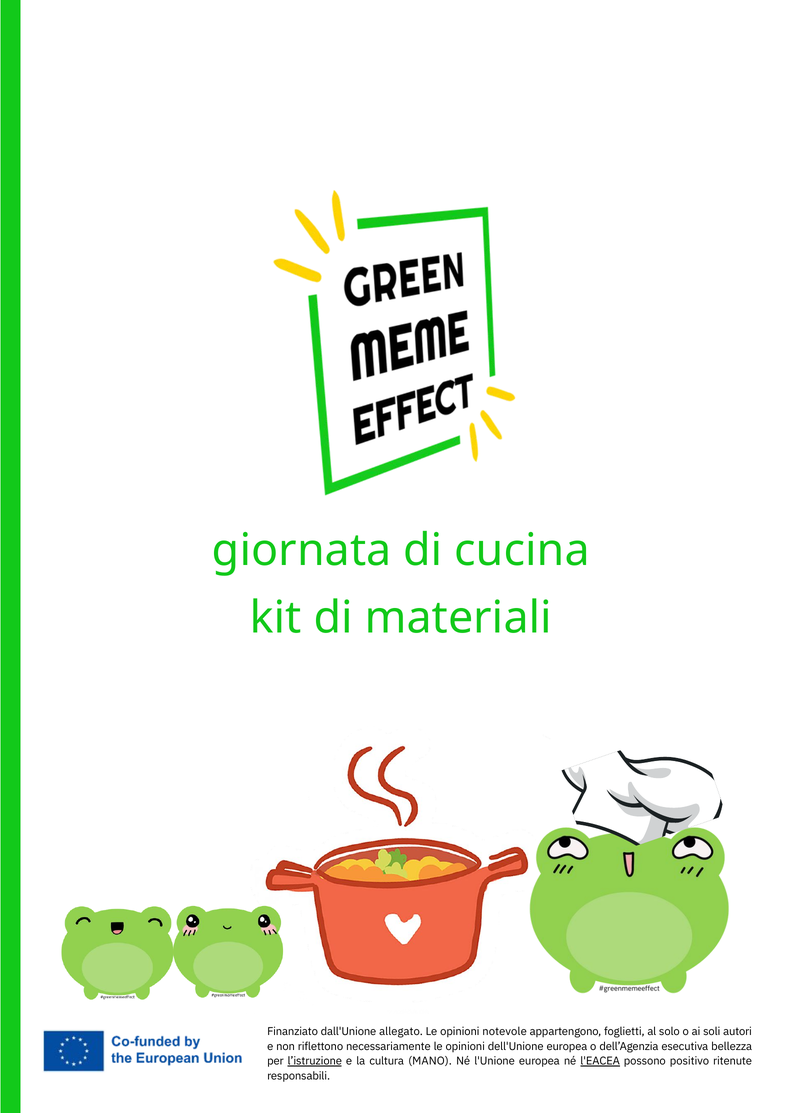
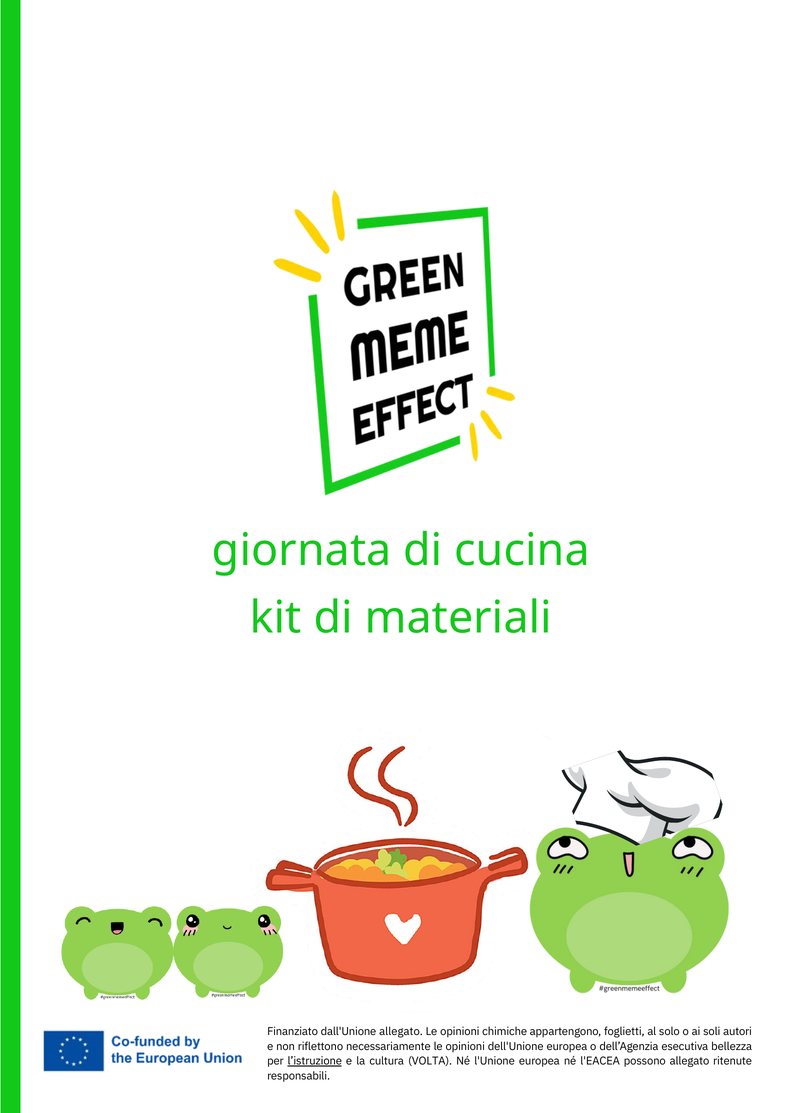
notevole: notevole -> chimiche
MANO: MANO -> VOLTA
l'EACEA underline: present -> none
possono positivo: positivo -> allegato
